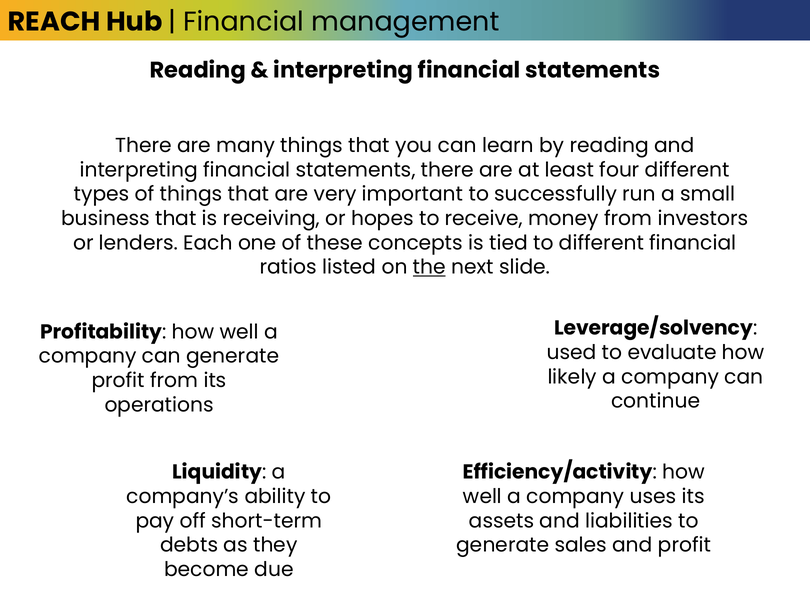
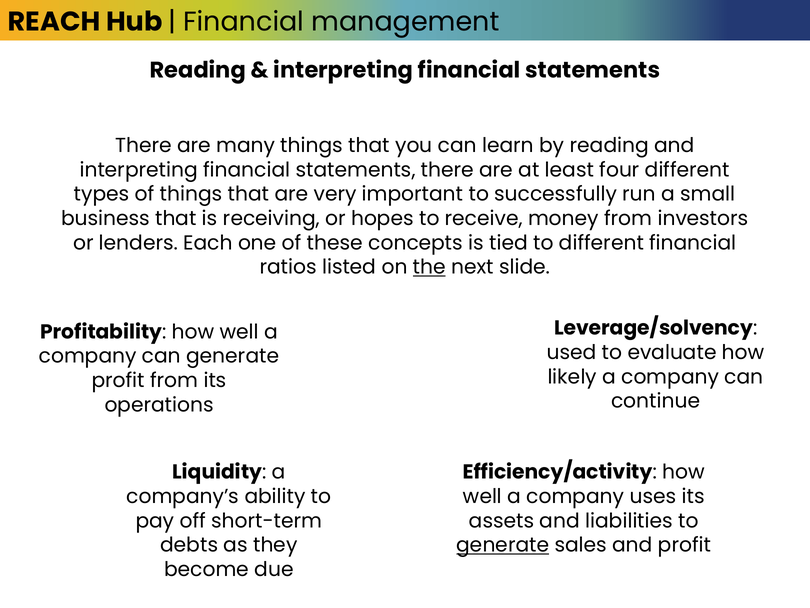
generate at (503, 545) underline: none -> present
